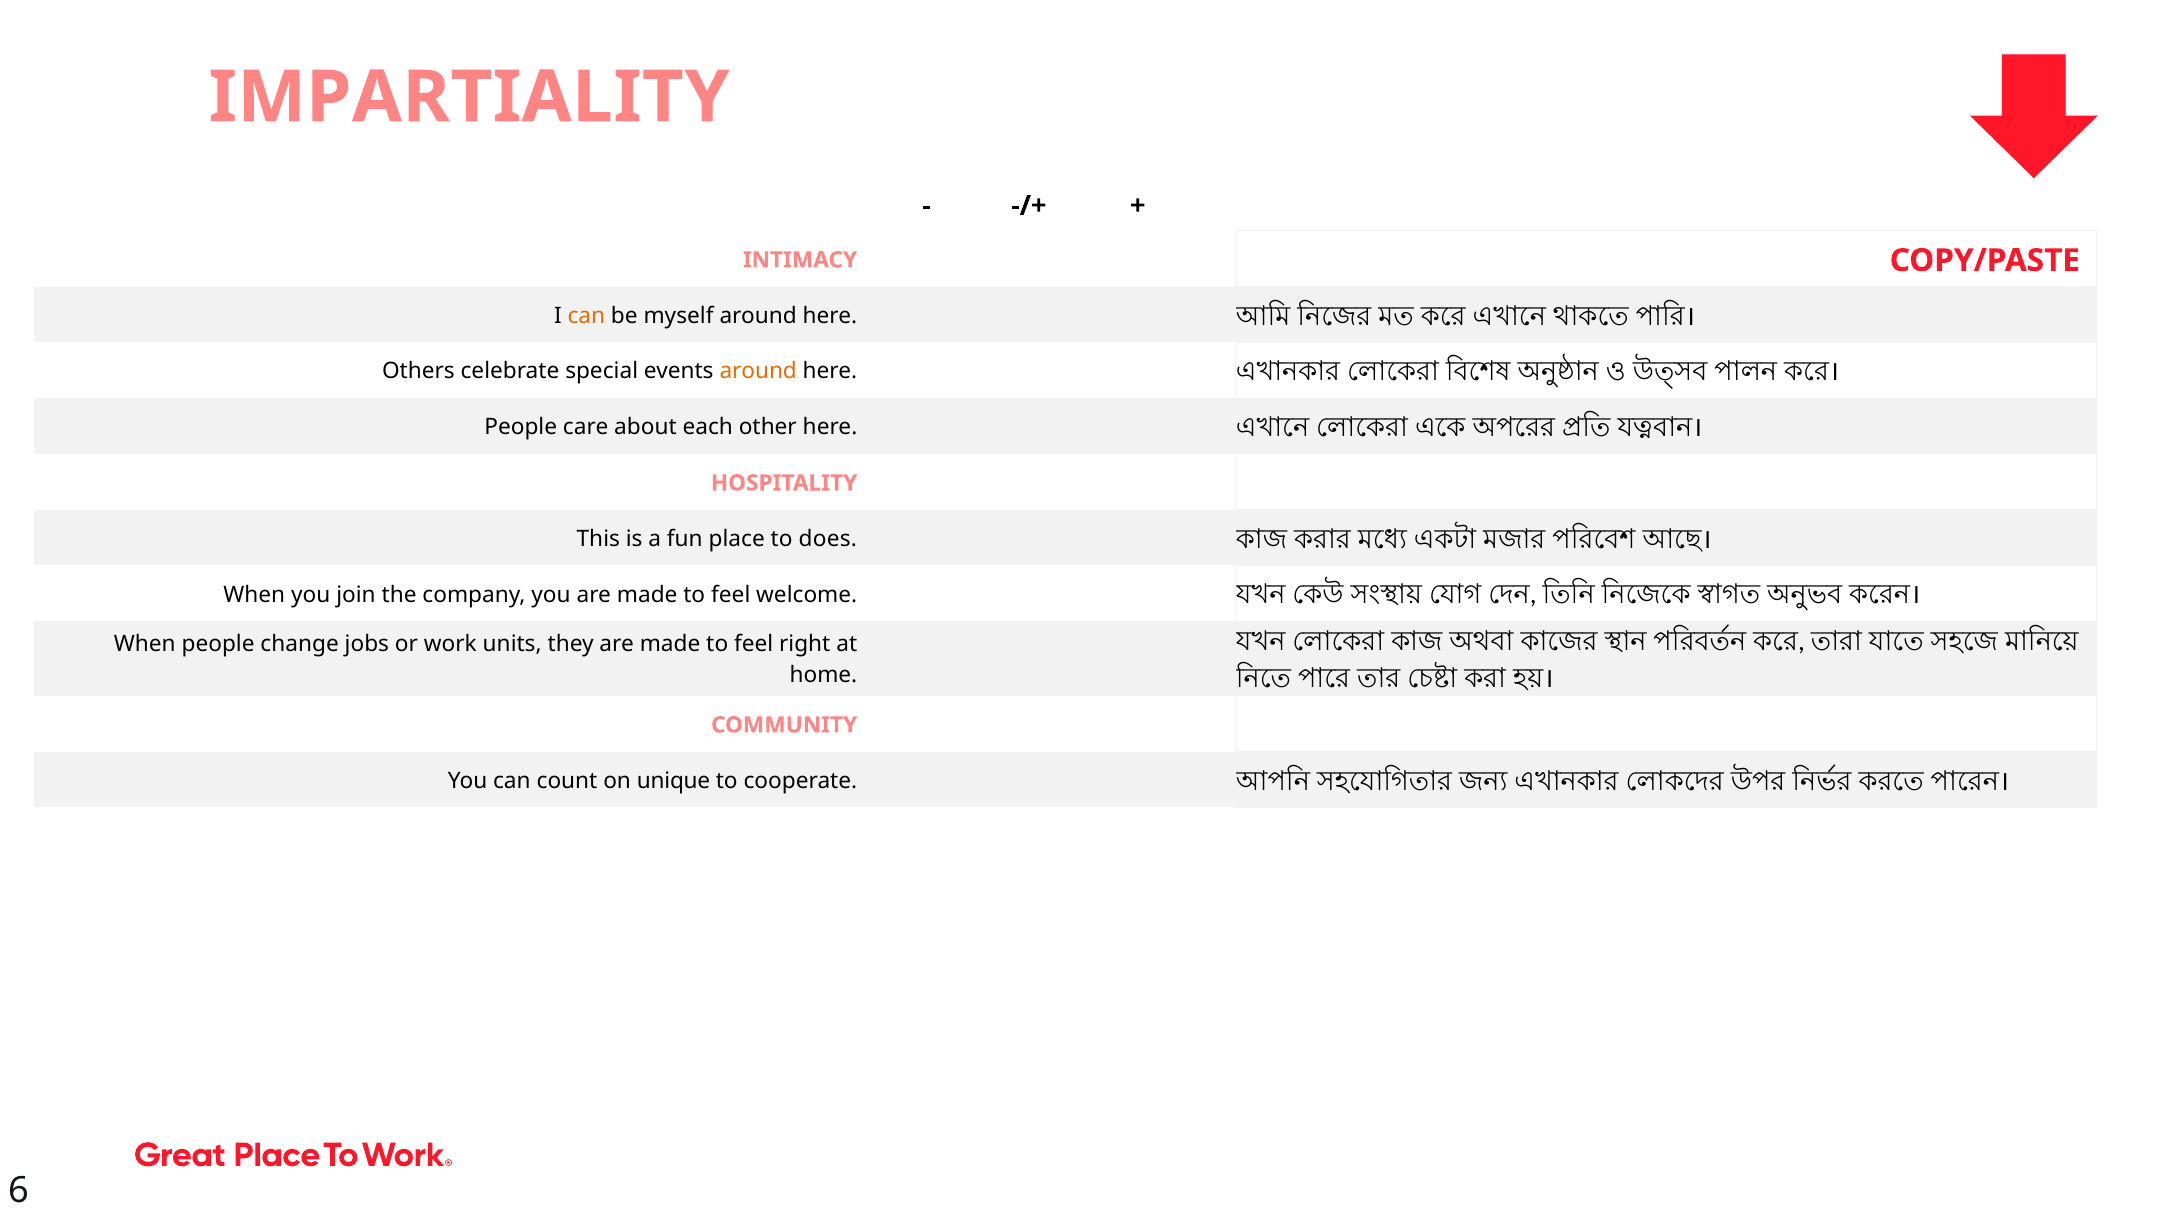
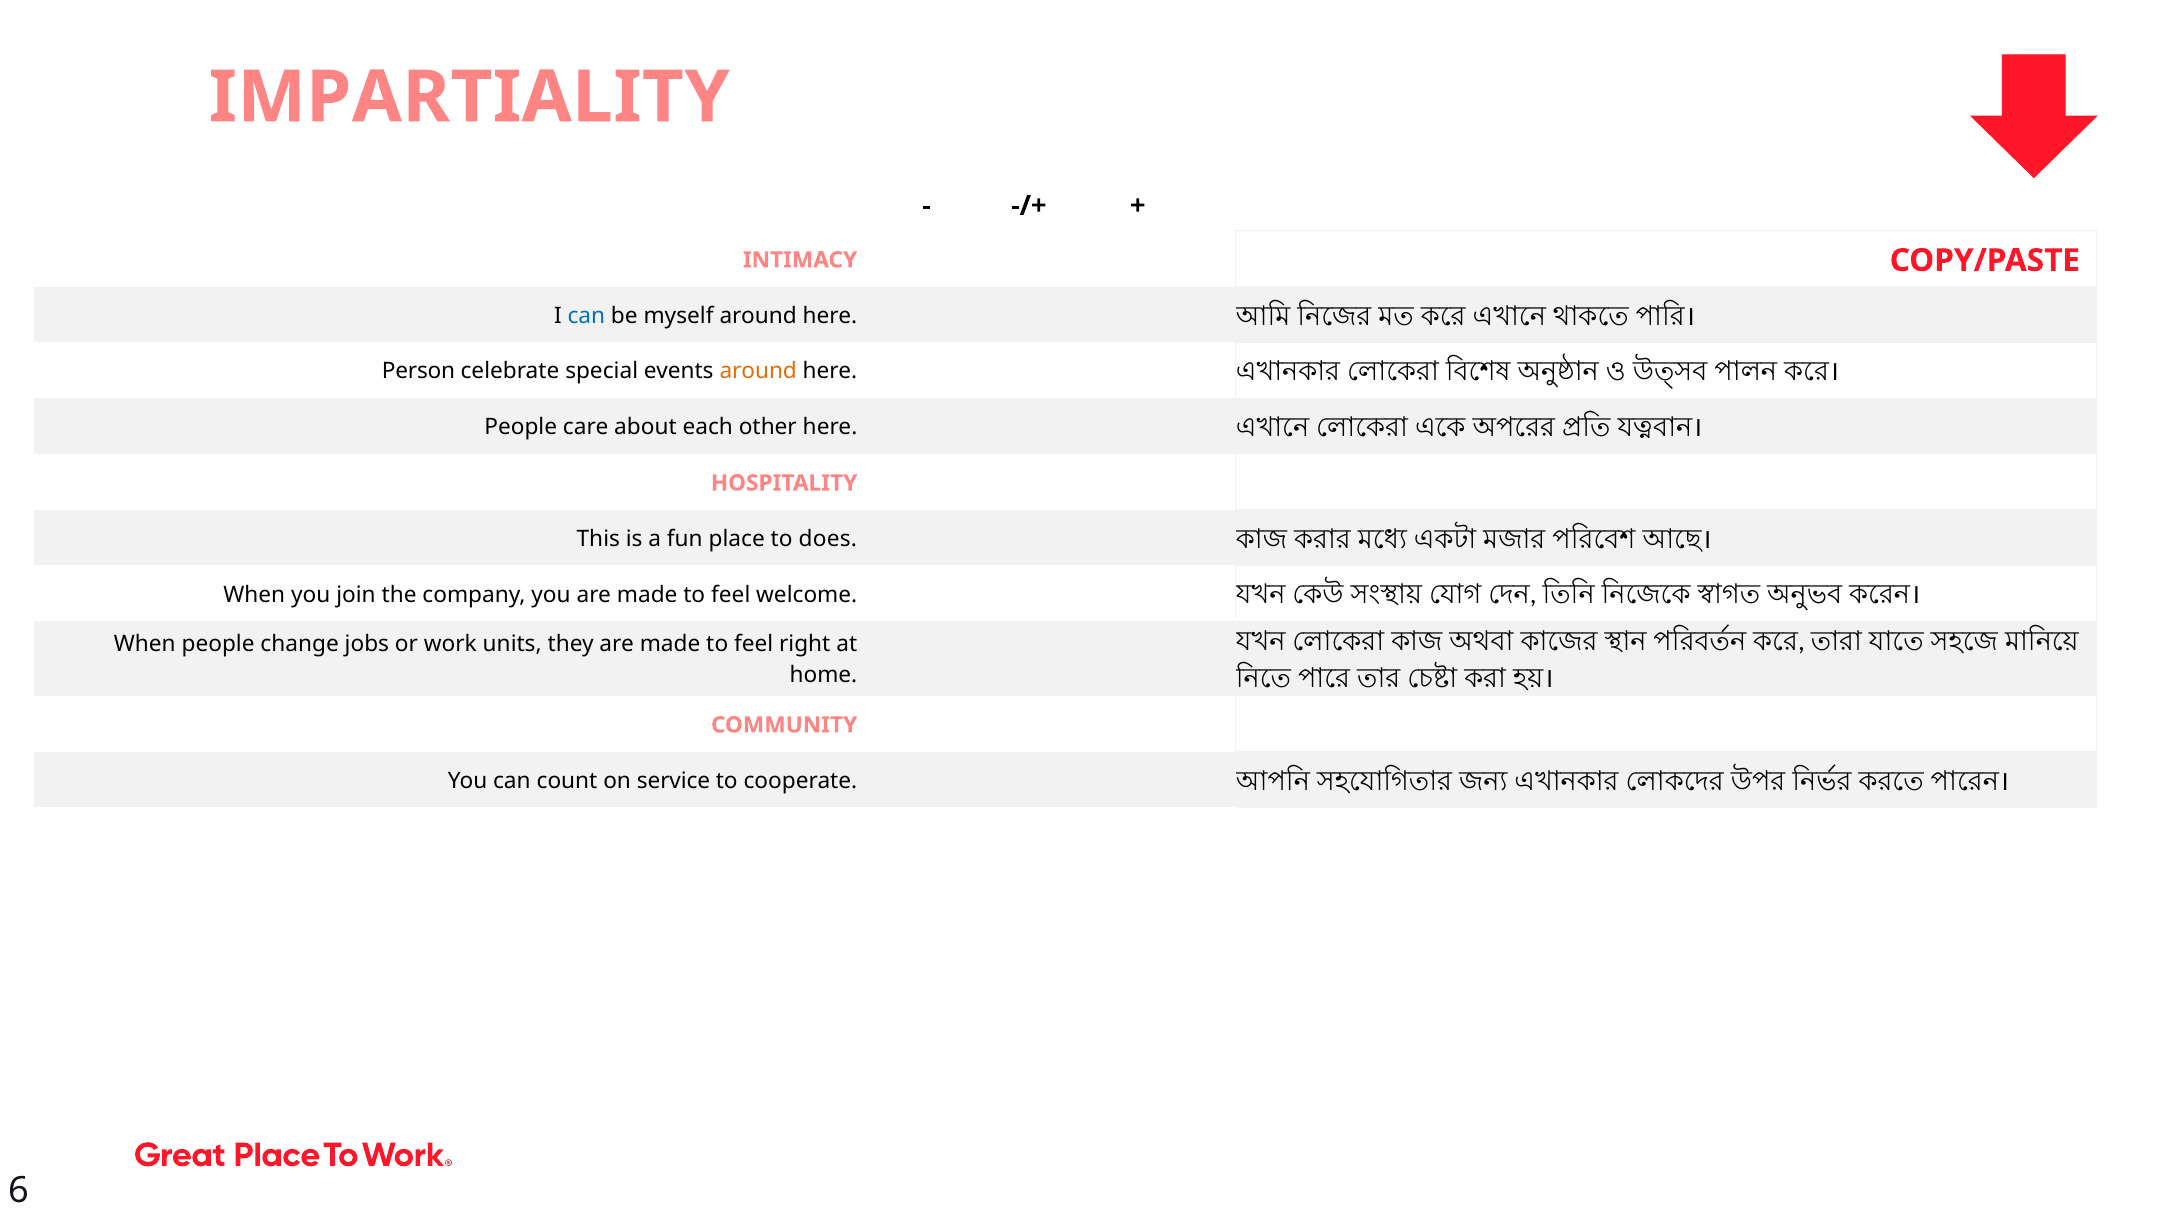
can at (586, 316) colour: orange -> blue
Others: Others -> Person
unique: unique -> service
